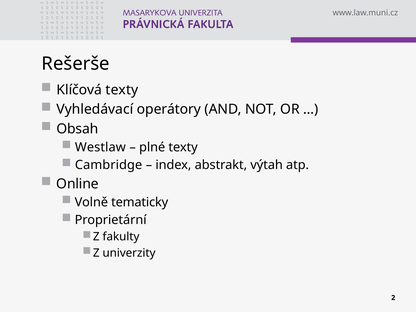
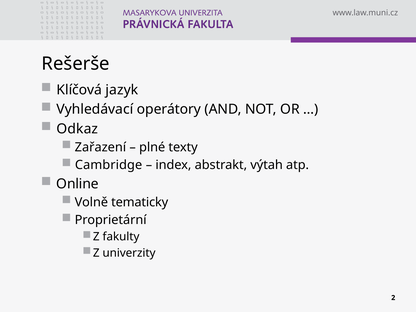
Klíčová texty: texty -> jazyk
Obsah: Obsah -> Odkaz
Westlaw: Westlaw -> Zařazení
